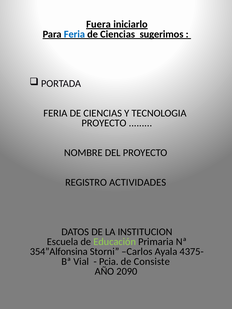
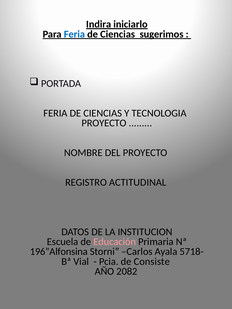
Fuera: Fuera -> Indira
ACTIVIDADES: ACTIVIDADES -> ACTITUDINAL
Educación colour: light green -> pink
354”Alfonsina: 354”Alfonsina -> 196”Alfonsina
4375-: 4375- -> 5718-
2090: 2090 -> 2082
